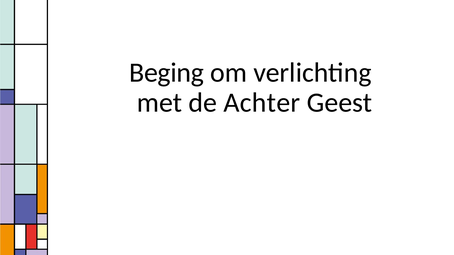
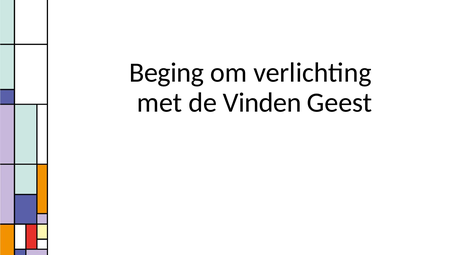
Achter: Achter -> Vinden
